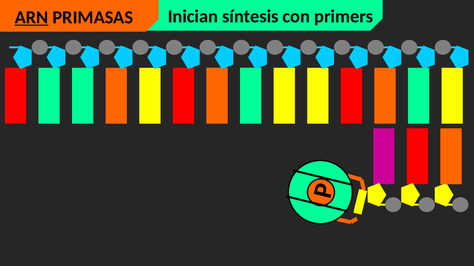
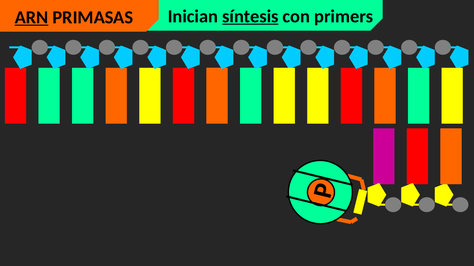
síntesis underline: none -> present
